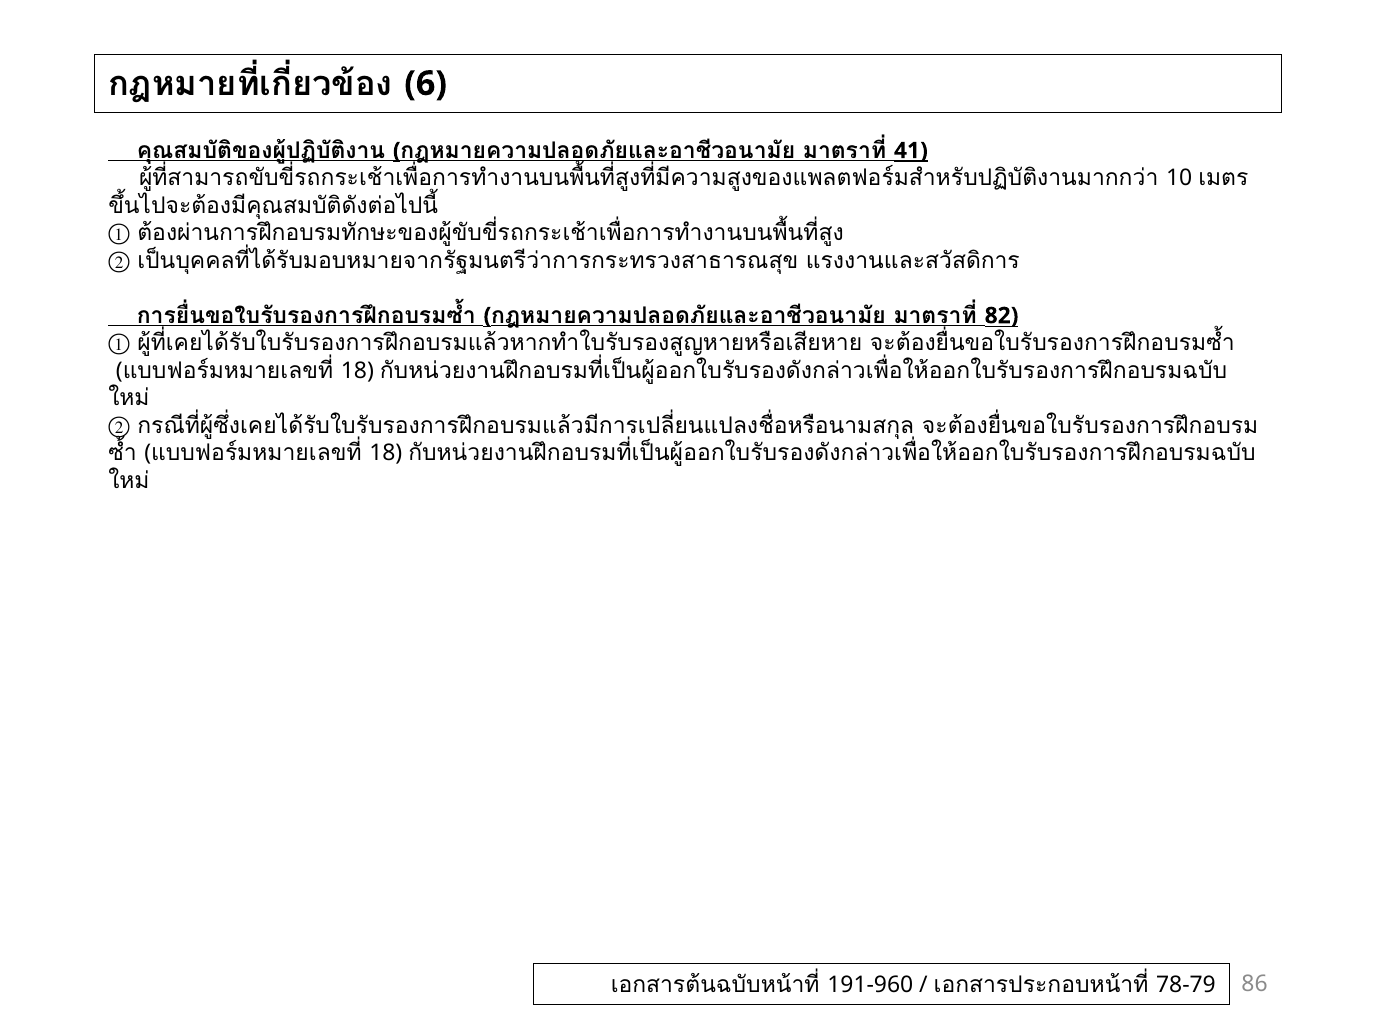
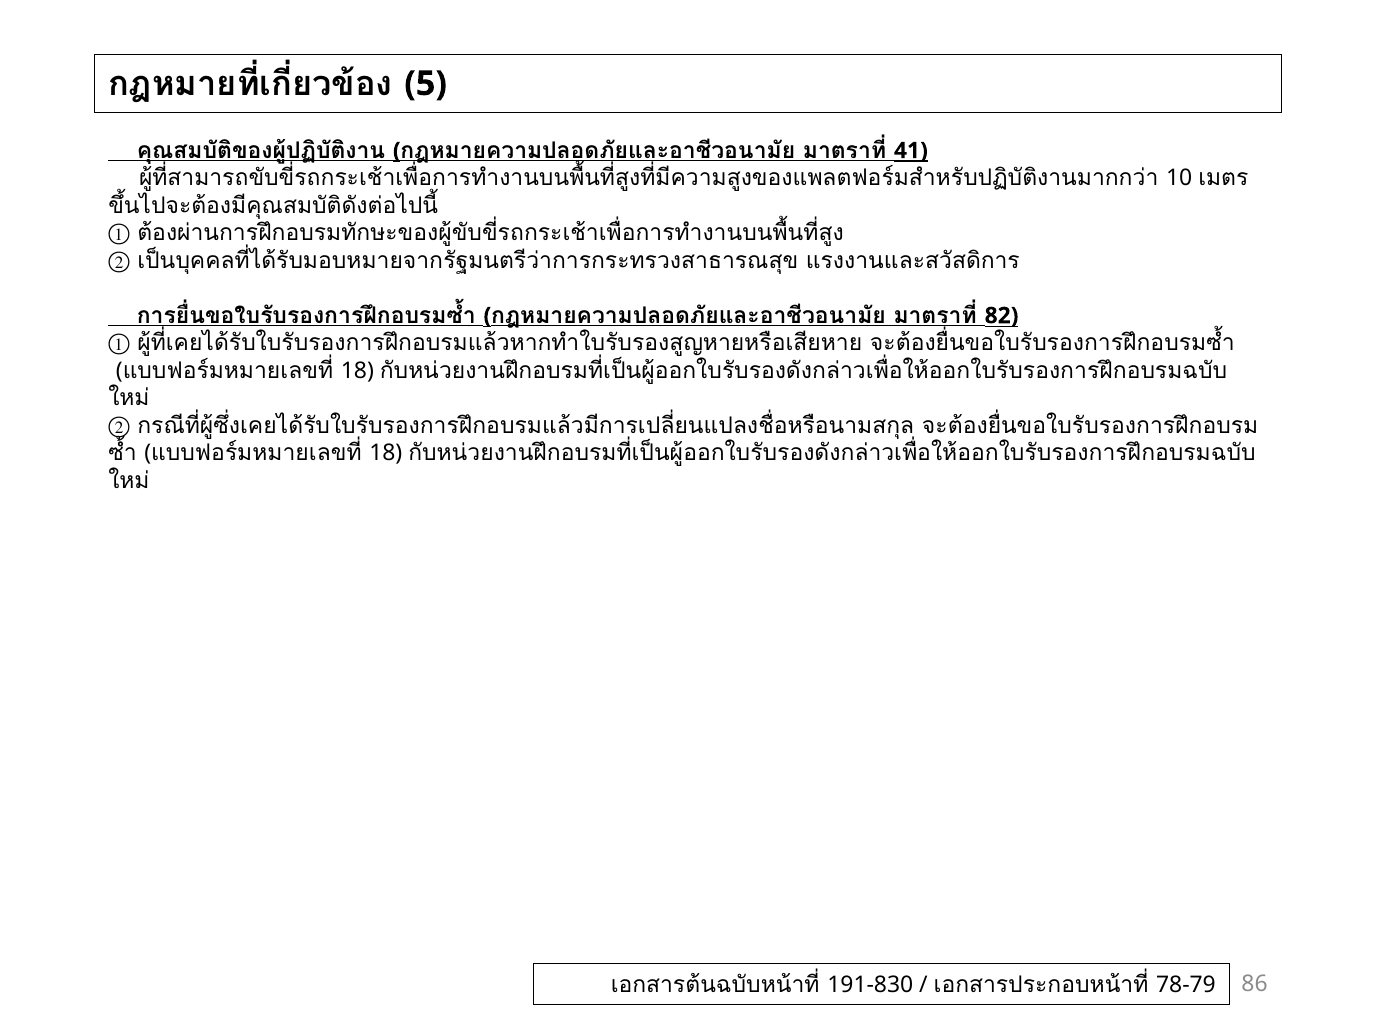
6: 6 -> 5
191-960: 191-960 -> 191-830
